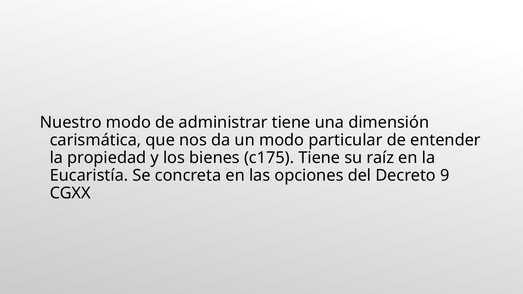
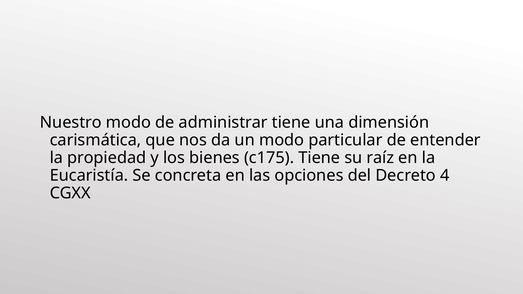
9: 9 -> 4
